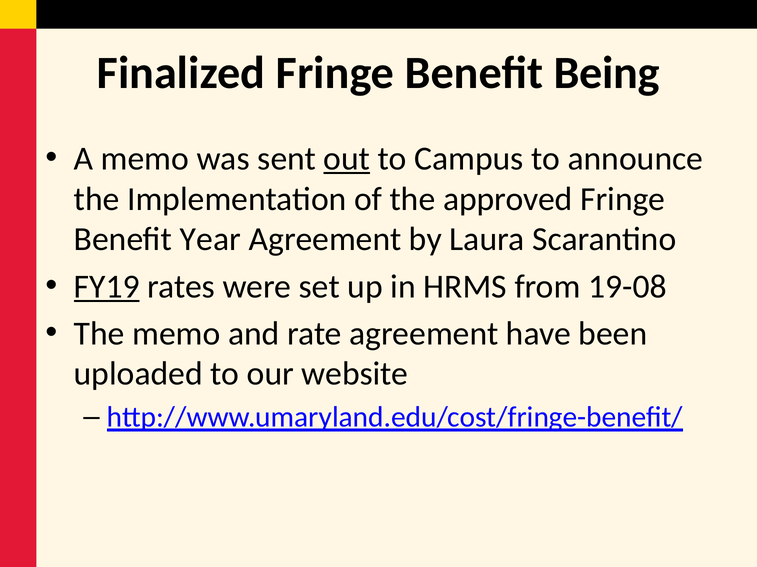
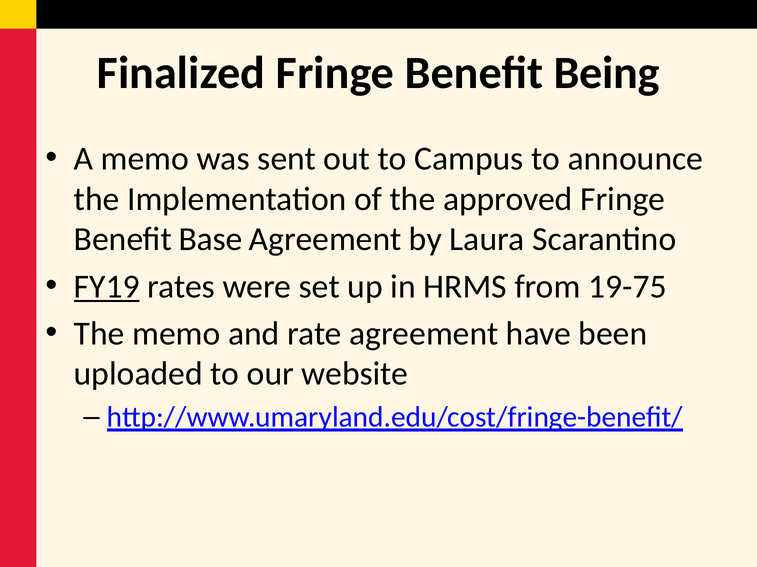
out underline: present -> none
Year: Year -> Base
19-08: 19-08 -> 19-75
